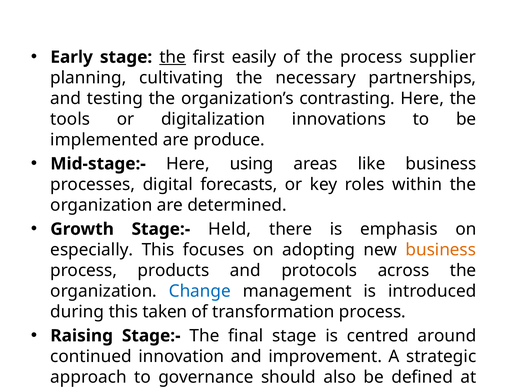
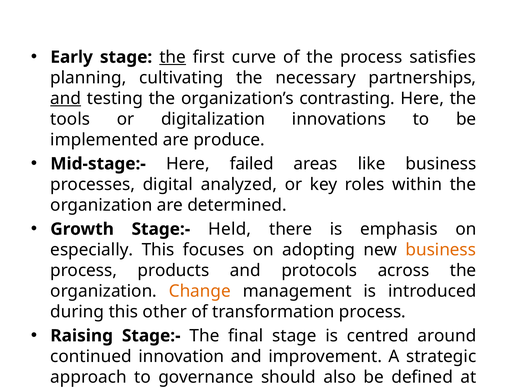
easily: easily -> curve
supplier: supplier -> satisfies
and at (66, 98) underline: none -> present
using: using -> failed
forecasts: forecasts -> analyzed
Change colour: blue -> orange
taken: taken -> other
